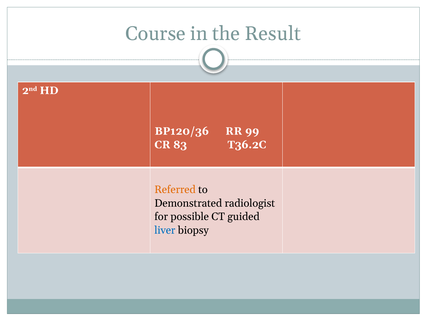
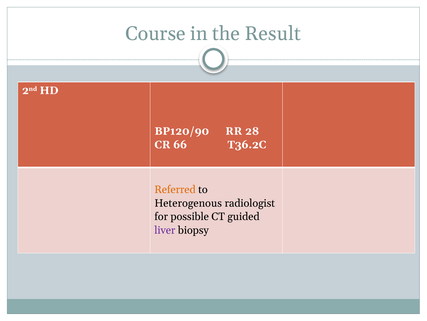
BP120/36: BP120/36 -> BP120/90
99: 99 -> 28
83: 83 -> 66
Demonstrated: Demonstrated -> Heterogenous
liver colour: blue -> purple
